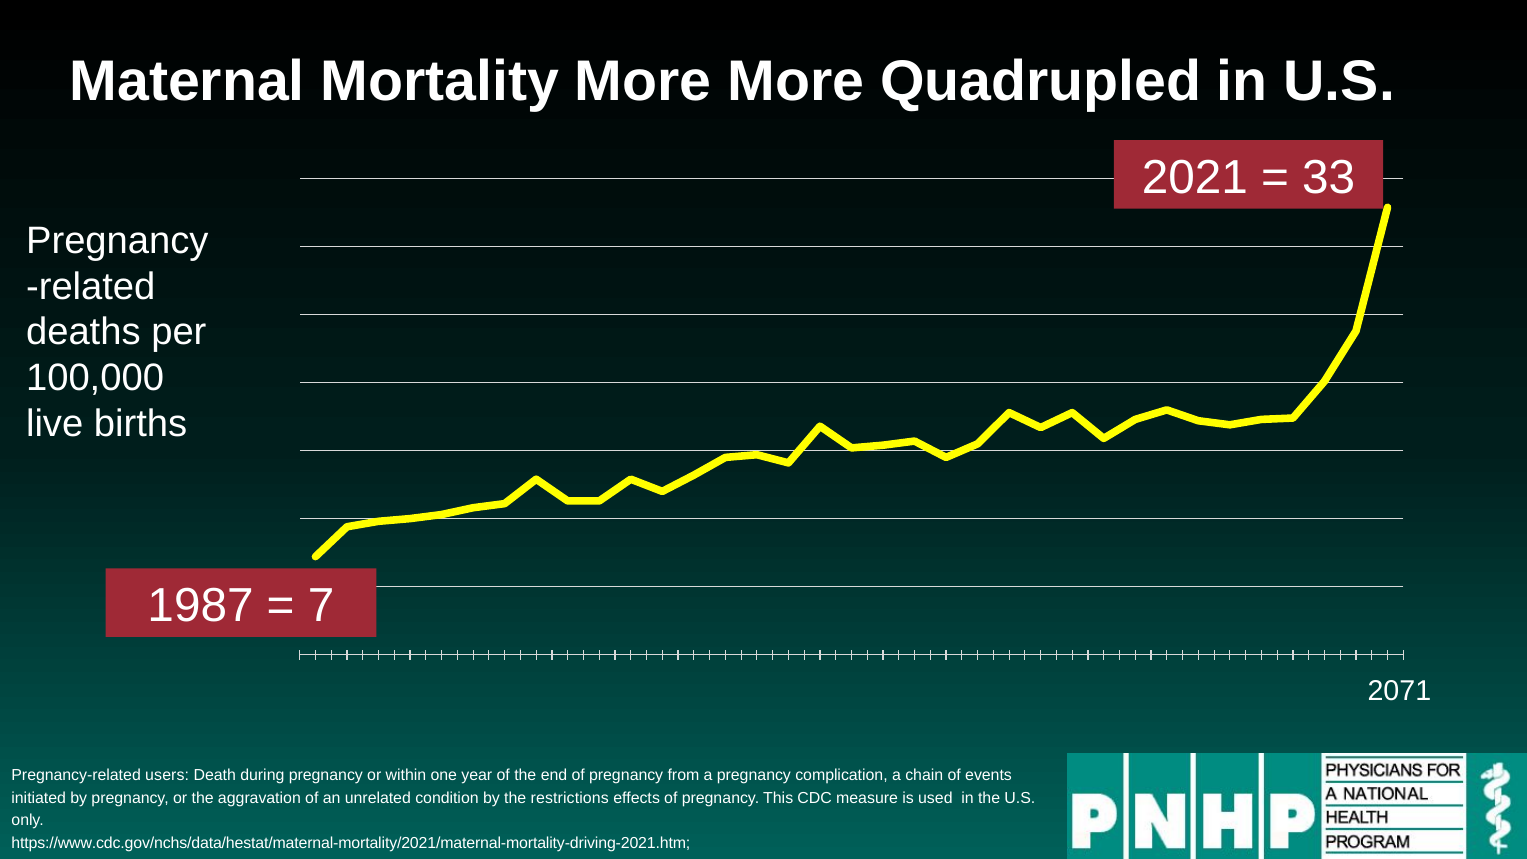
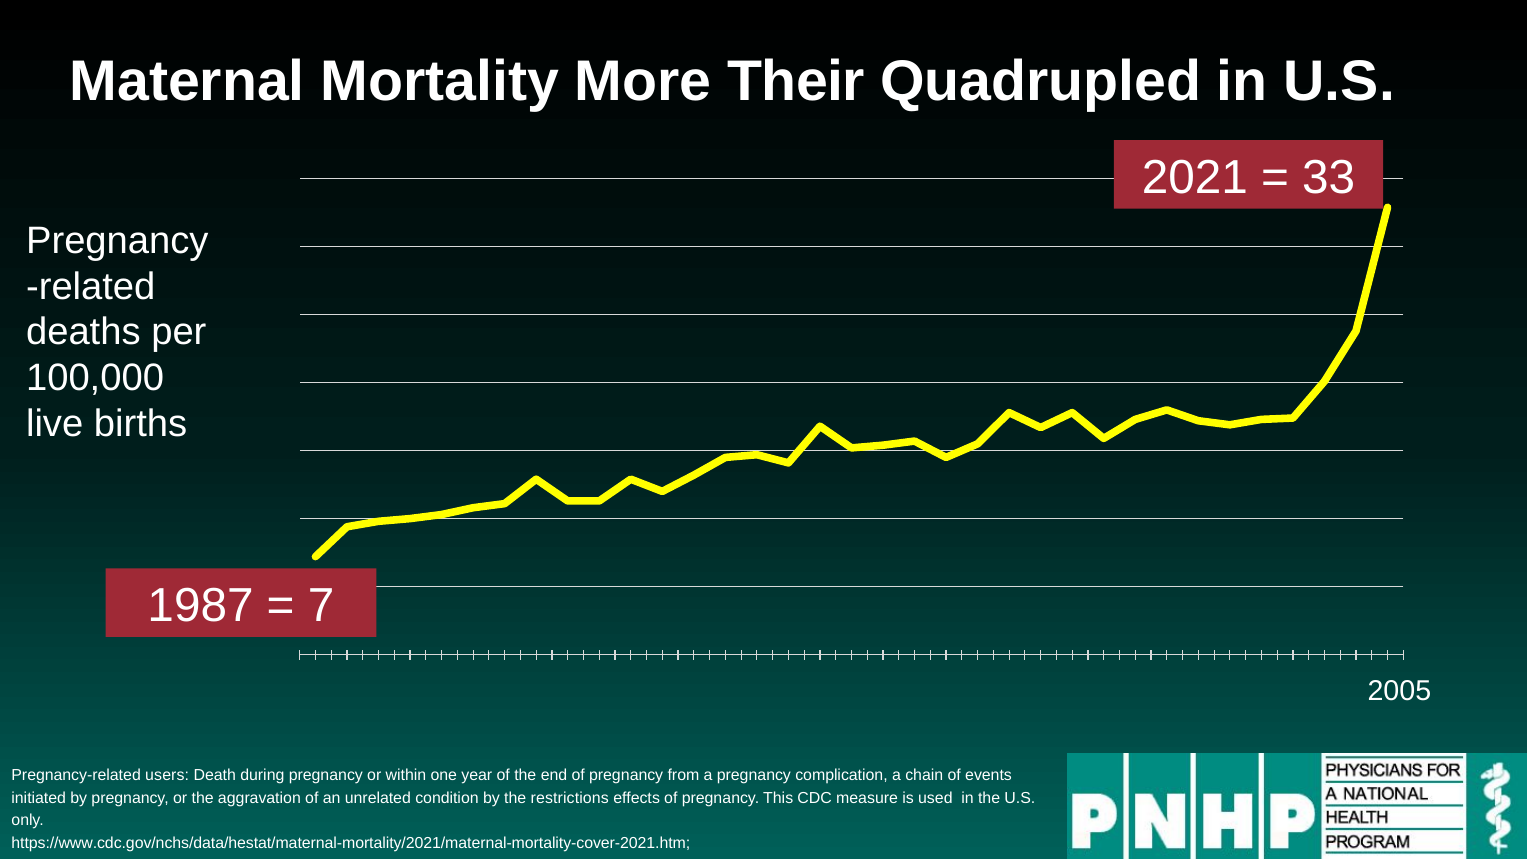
More More: More -> Their
2071: 2071 -> 2005
https://www.cdc.gov/nchs/data/hestat/maternal-mortality/2021/maternal-mortality-driving-2021.htm: https://www.cdc.gov/nchs/data/hestat/maternal-mortality/2021/maternal-mortality-driving-2021.htm -> https://www.cdc.gov/nchs/data/hestat/maternal-mortality/2021/maternal-mortality-cover-2021.htm
